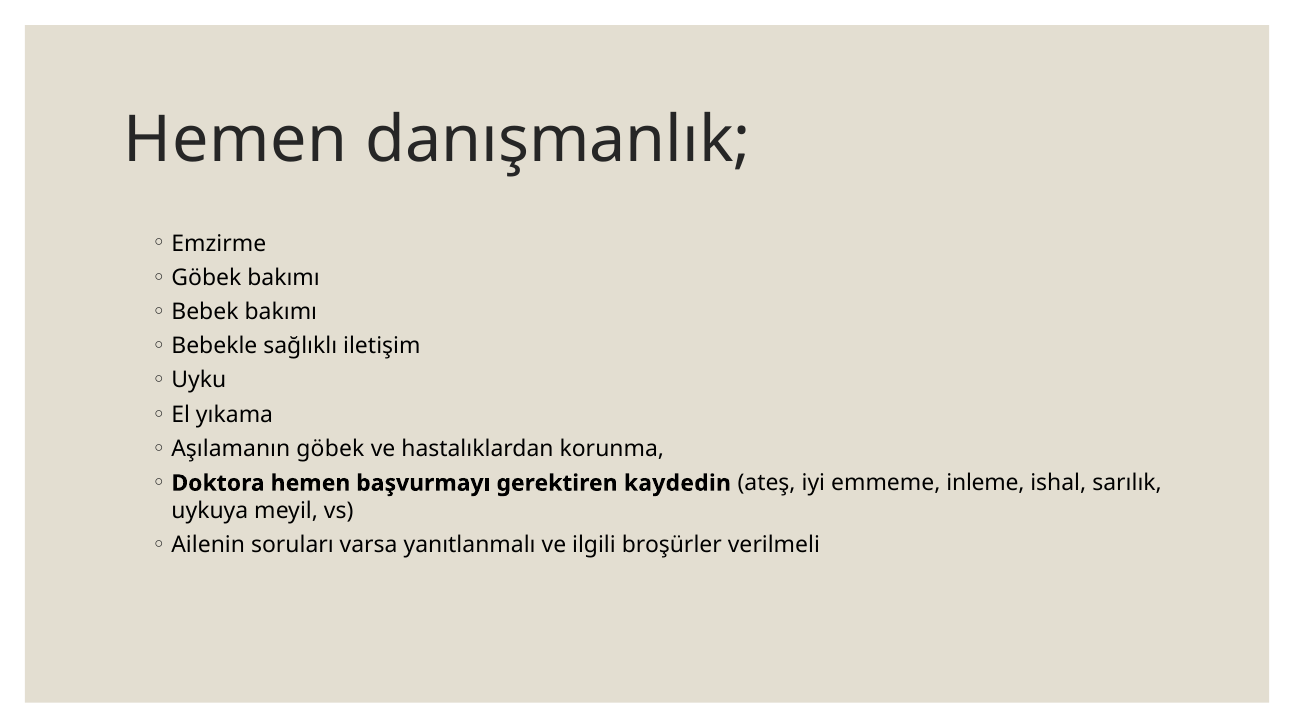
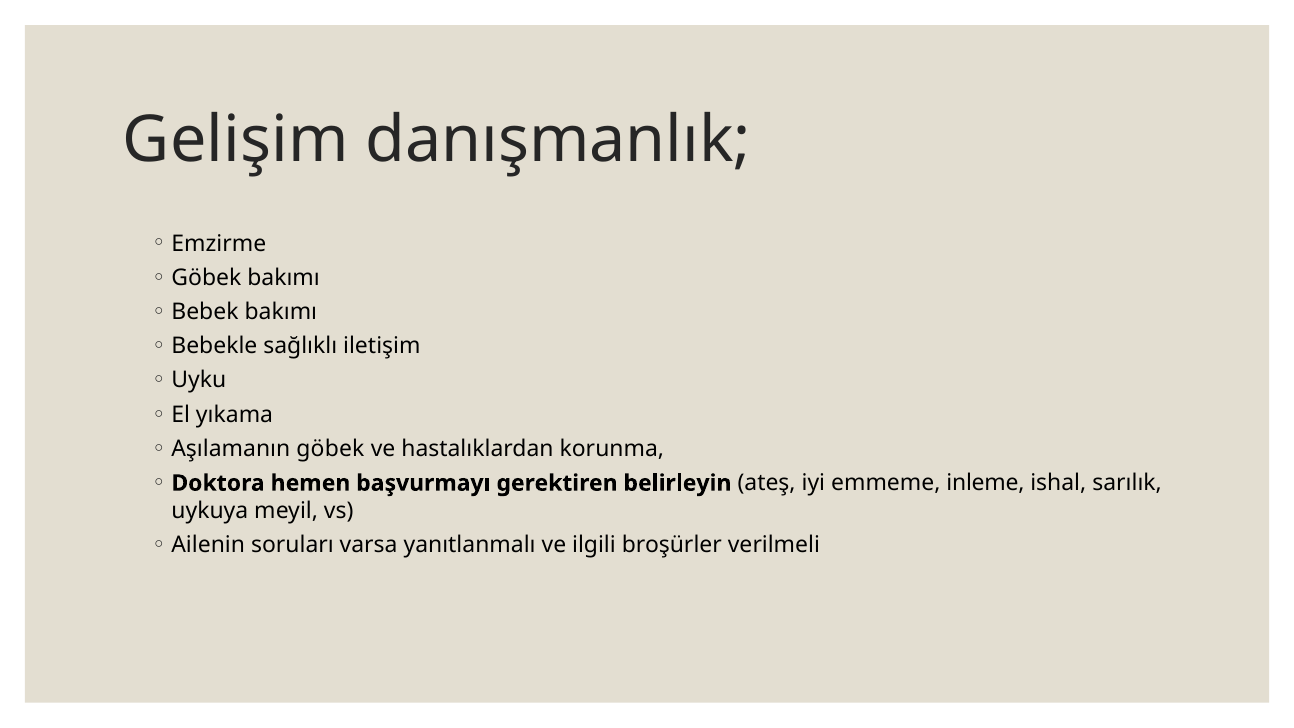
Hemen at (236, 141): Hemen -> Gelişim
kaydedin: kaydedin -> belirleyin
